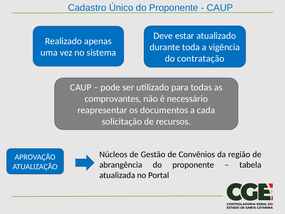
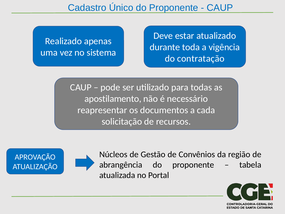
comprovantes: comprovantes -> apostilamento
